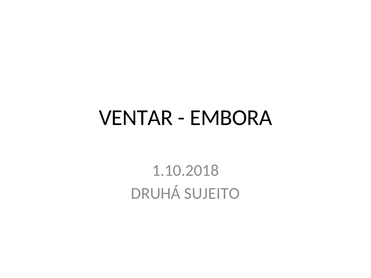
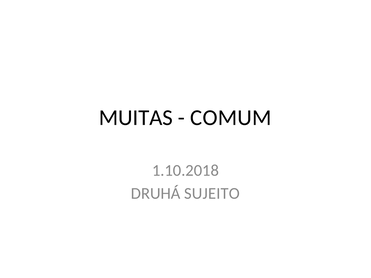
VENTAR: VENTAR -> MUITAS
EMBORA: EMBORA -> COMUM
